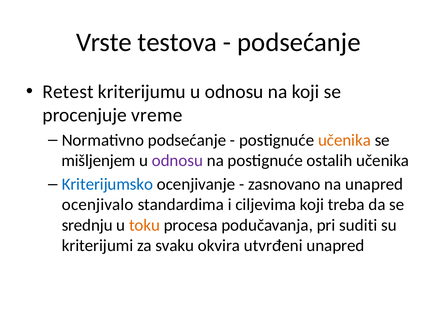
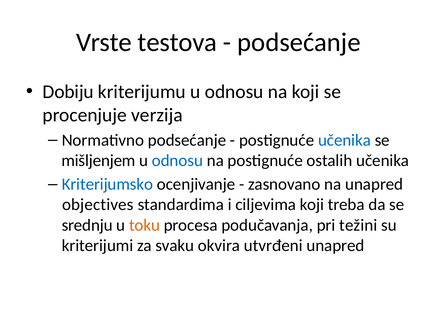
Retest: Retest -> Dobiju
vreme: vreme -> verzija
učenika at (344, 140) colour: orange -> blue
odnosu at (177, 160) colour: purple -> blue
ocenjivalo: ocenjivalo -> objectives
suditi: suditi -> težini
